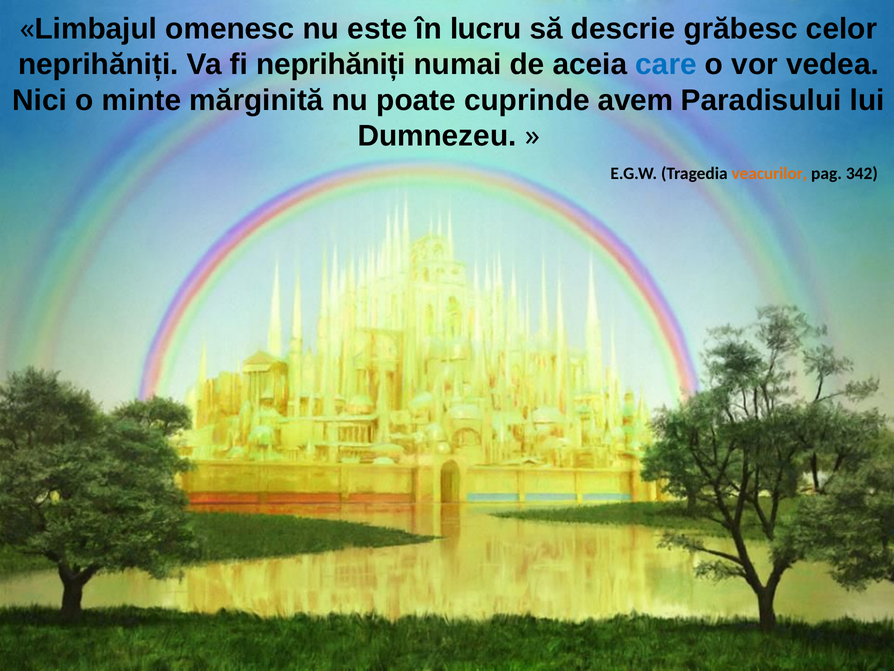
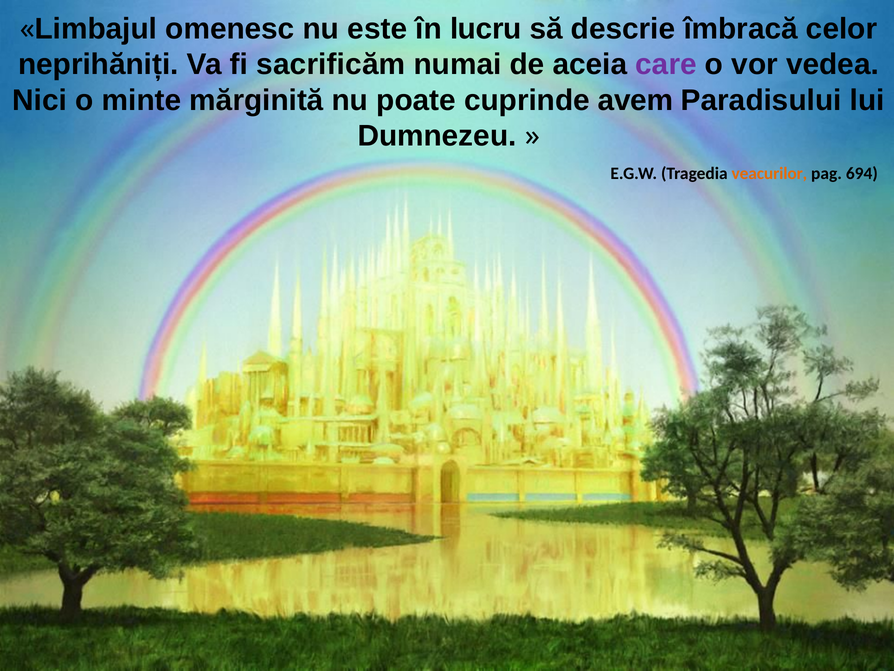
grăbesc: grăbesc -> îmbracă
fi neprihăniți: neprihăniți -> sacrificăm
care colour: blue -> purple
342: 342 -> 694
